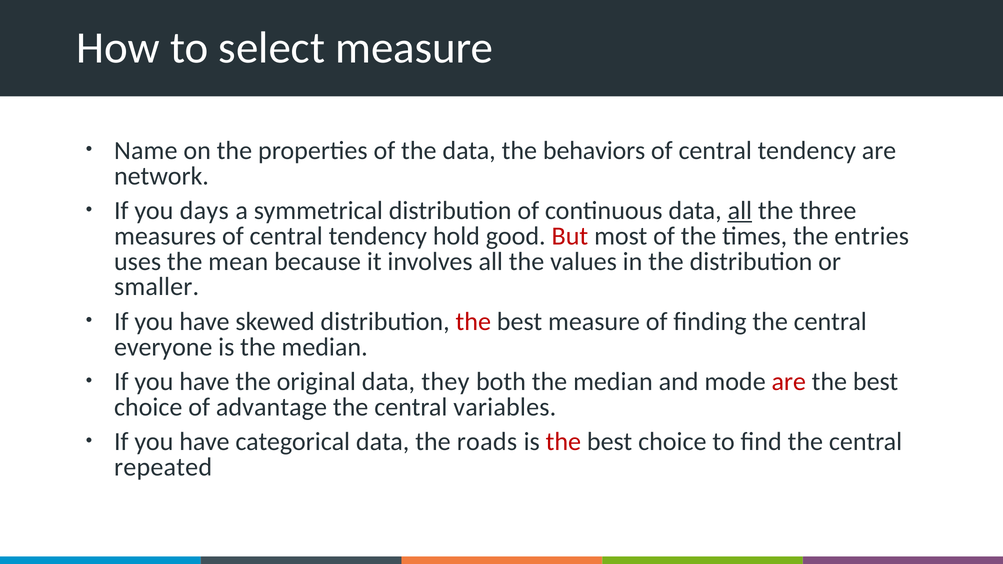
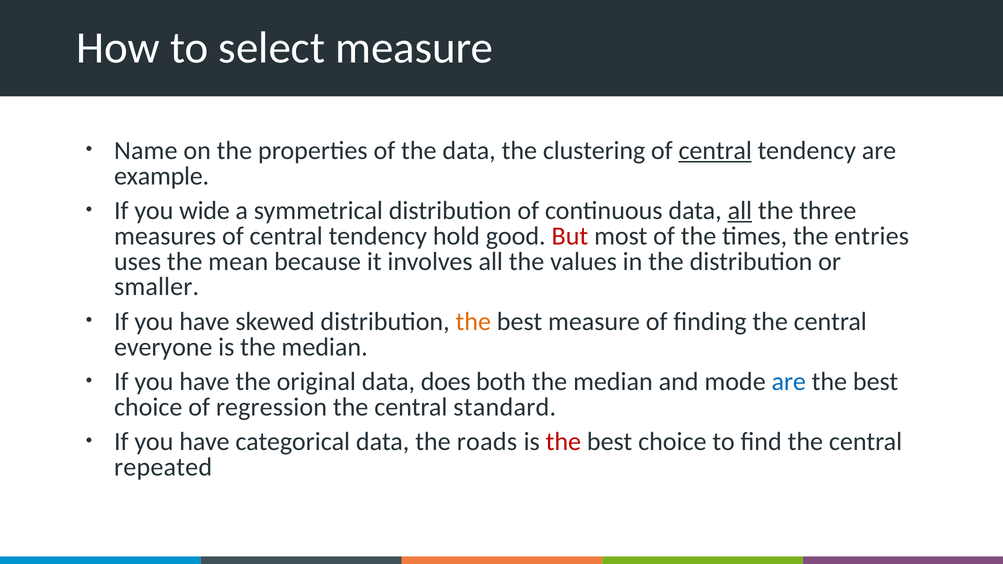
behaviors: behaviors -> clustering
central at (715, 151) underline: none -> present
network: network -> example
days: days -> wide
the at (473, 322) colour: red -> orange
they: they -> does
are at (789, 382) colour: red -> blue
advantage: advantage -> regression
variables: variables -> standard
